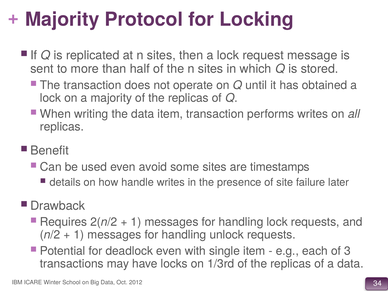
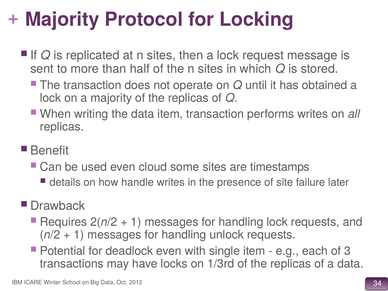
avoid: avoid -> cloud
